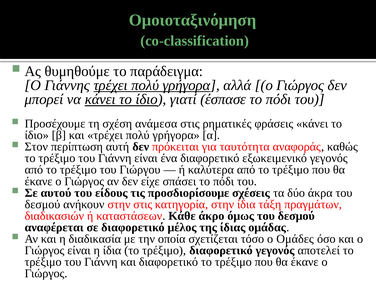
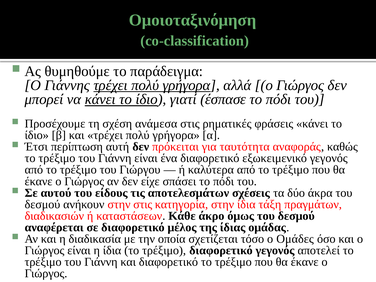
Στον: Στον -> Έτσι
προσδιορίσουμε: προσδιορίσουμε -> αποτελεσμάτων
